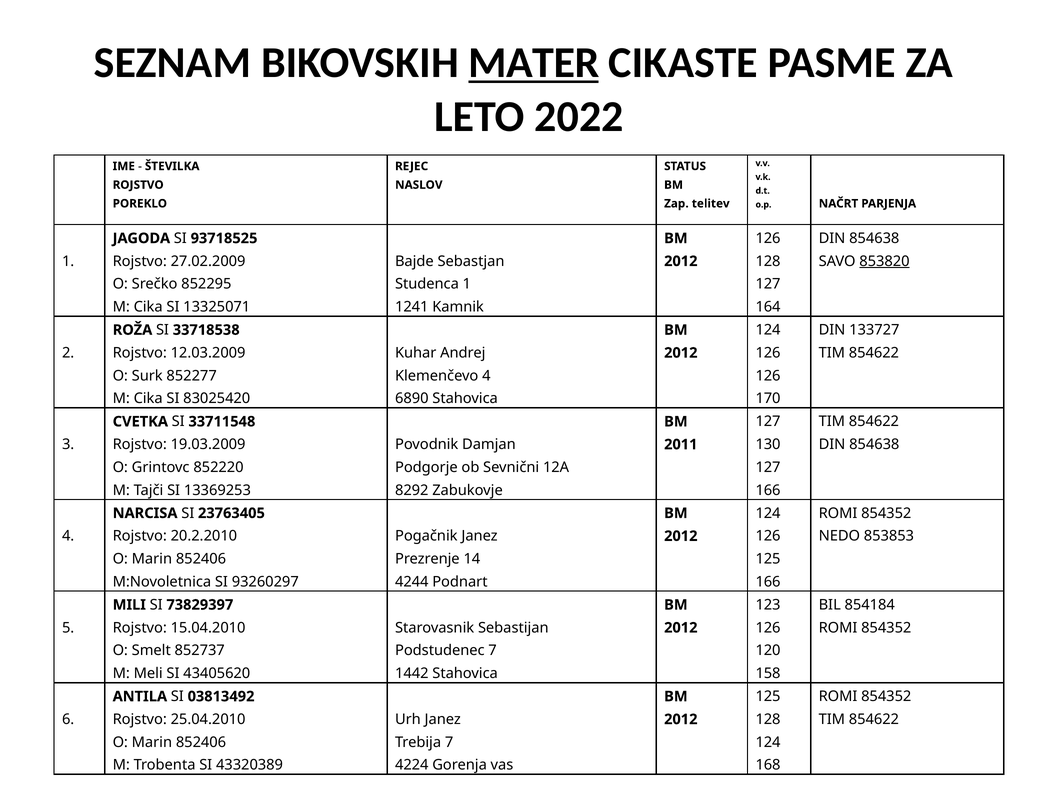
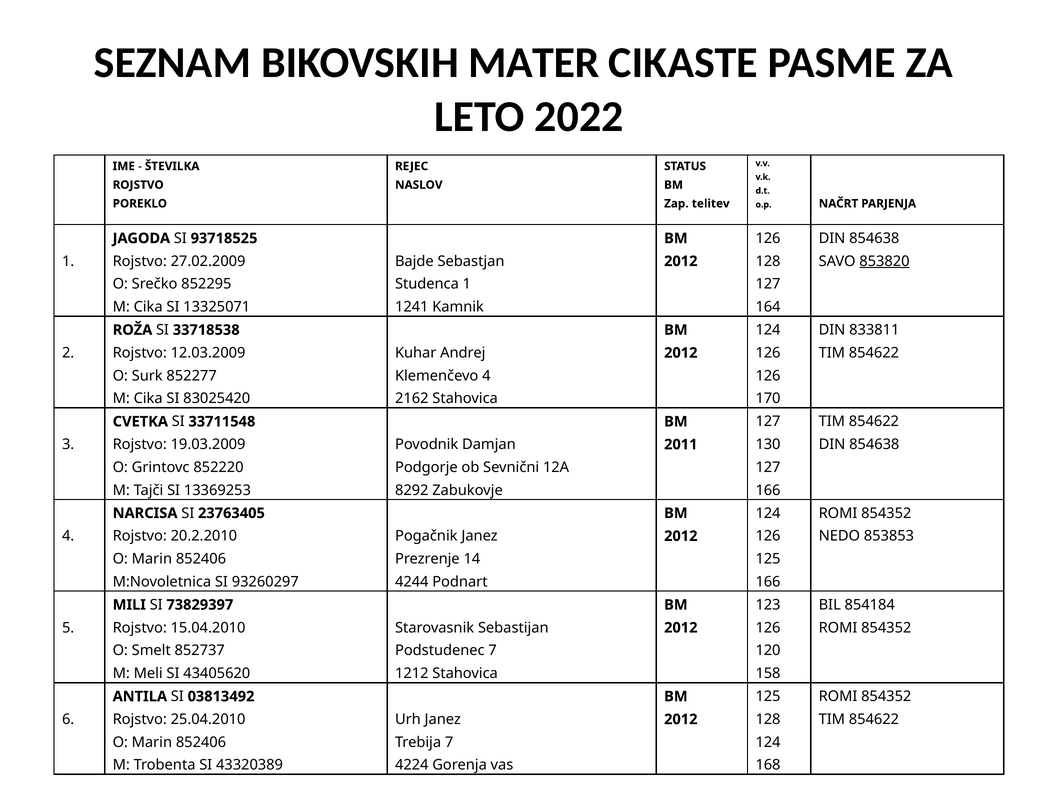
MATER underline: present -> none
133727: 133727 -> 833811
6890: 6890 -> 2162
1442: 1442 -> 1212
